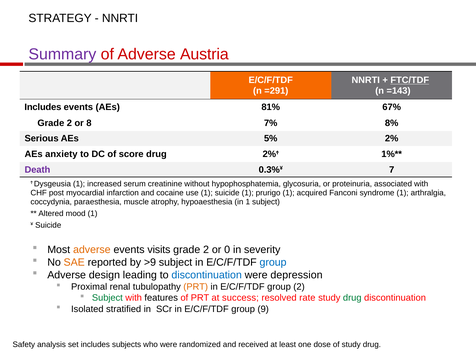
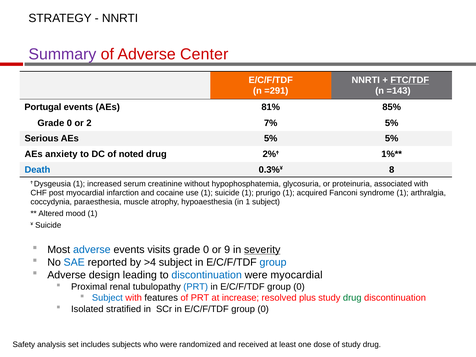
Austria: Austria -> Center
Includes at (43, 107): Includes -> Portugal
67%: 67% -> 85%
2 at (69, 123): 2 -> 0
8: 8 -> 2
7% 8%: 8% -> 5%
5% 2%: 2% -> 5%
score: score -> noted
Death colour: purple -> blue
7: 7 -> 8
adverse at (92, 250) colour: orange -> blue
2 at (206, 250): 2 -> 0
0: 0 -> 9
severity underline: none -> present
SAE colour: orange -> blue
>9: >9 -> >4
were depression: depression -> myocardial
PRT at (196, 287) colour: orange -> blue
2 at (299, 287): 2 -> 0
Subject at (107, 298) colour: green -> blue
success: success -> increase
rate: rate -> plus
9 at (263, 309): 9 -> 0
